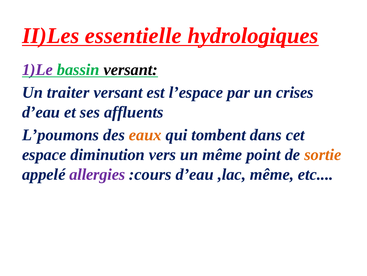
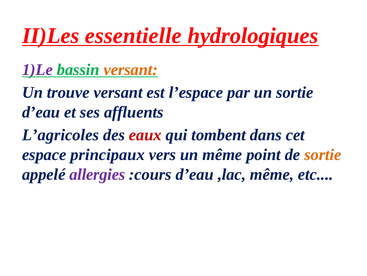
versant at (131, 69) colour: black -> orange
traiter: traiter -> trouve
un crises: crises -> sortie
L’poumons: L’poumons -> L’agricoles
eaux colour: orange -> red
diminution: diminution -> principaux
